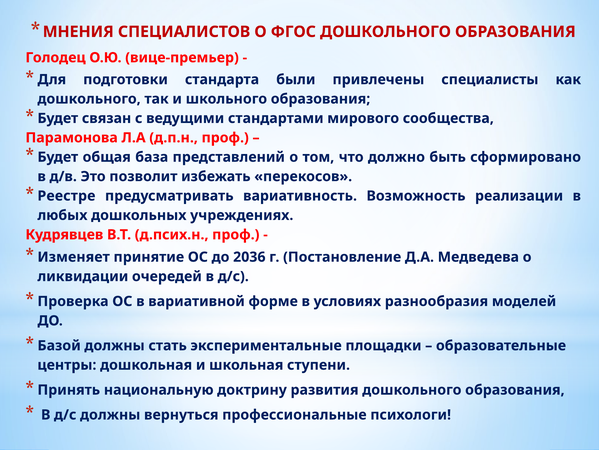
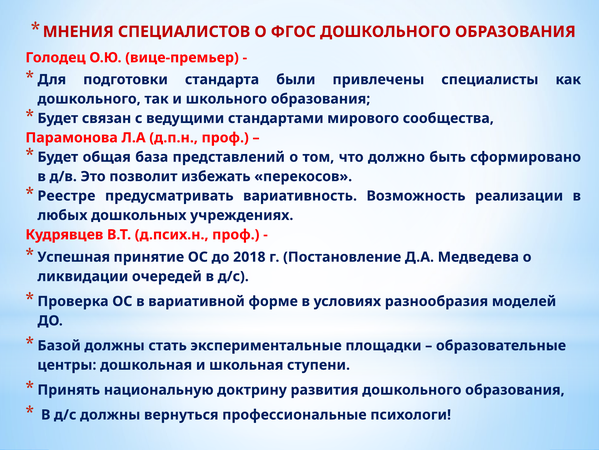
Изменяет: Изменяет -> Успешная
2036: 2036 -> 2018
